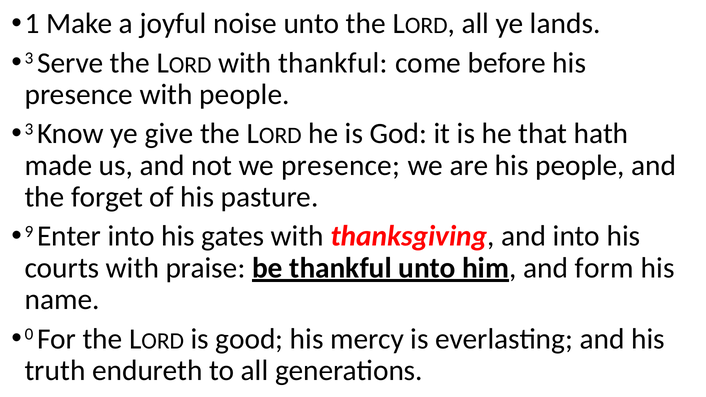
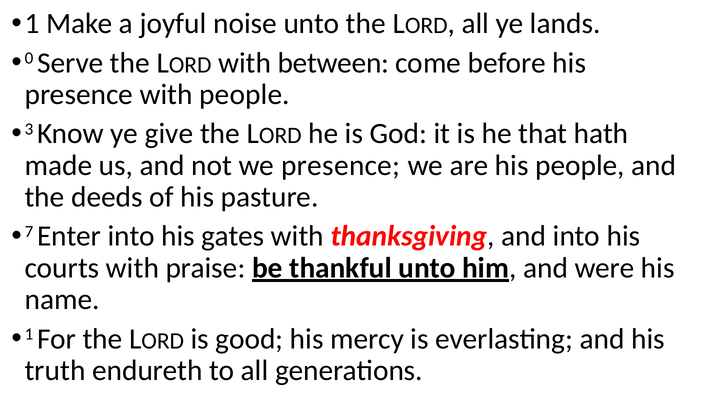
3 at (29, 58): 3 -> 0
with thankful: thankful -> between
forget: forget -> deeds
9: 9 -> 7
form: form -> were
0 at (29, 334): 0 -> 1
